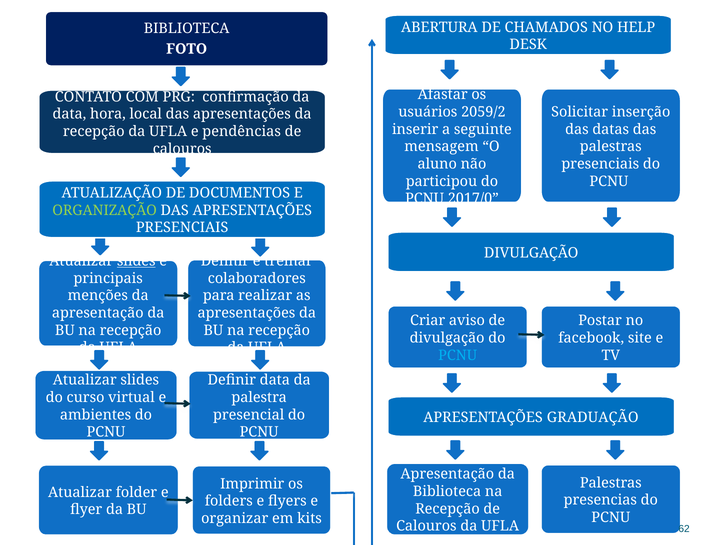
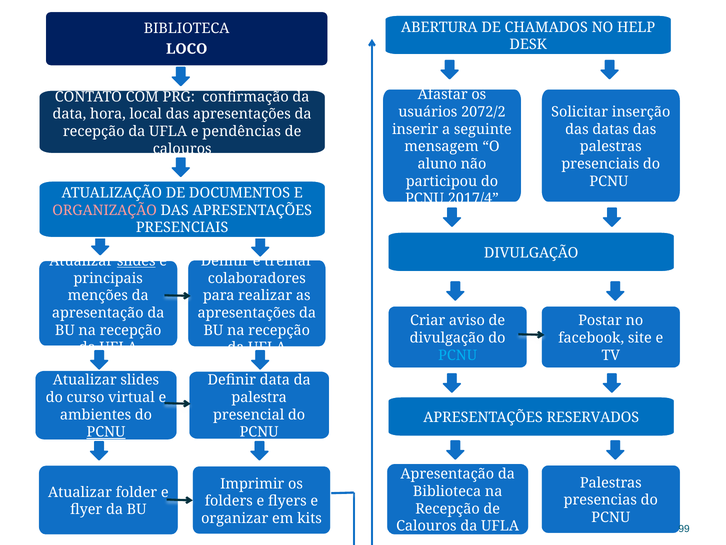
FOTO: FOTO -> LOCO
2059/2: 2059/2 -> 2072/2
2017/0: 2017/0 -> 2017/4
ORGANIZAÇÃO colour: light green -> pink
GRADUAÇÃO: GRADUAÇÃO -> RESERVADOS
PCNU at (106, 432) underline: none -> present
62: 62 -> 99
